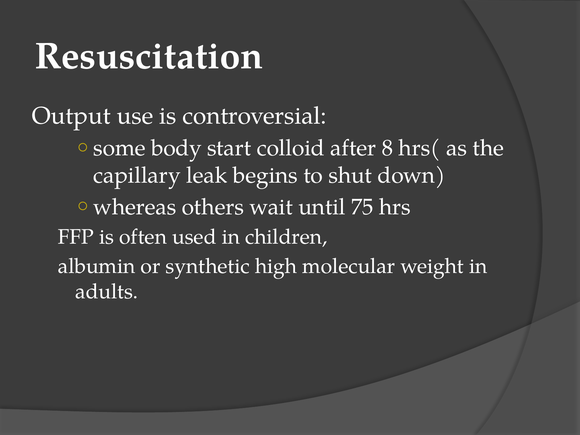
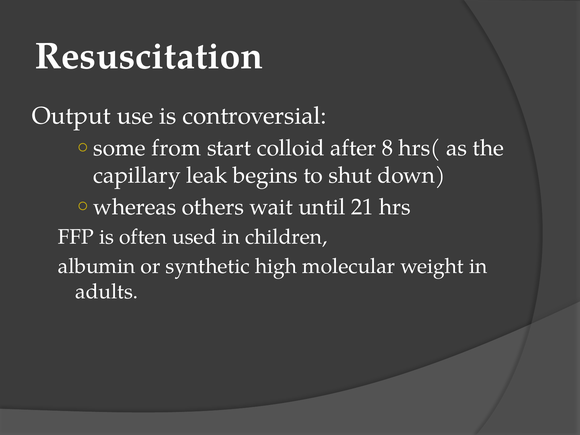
body: body -> from
75: 75 -> 21
